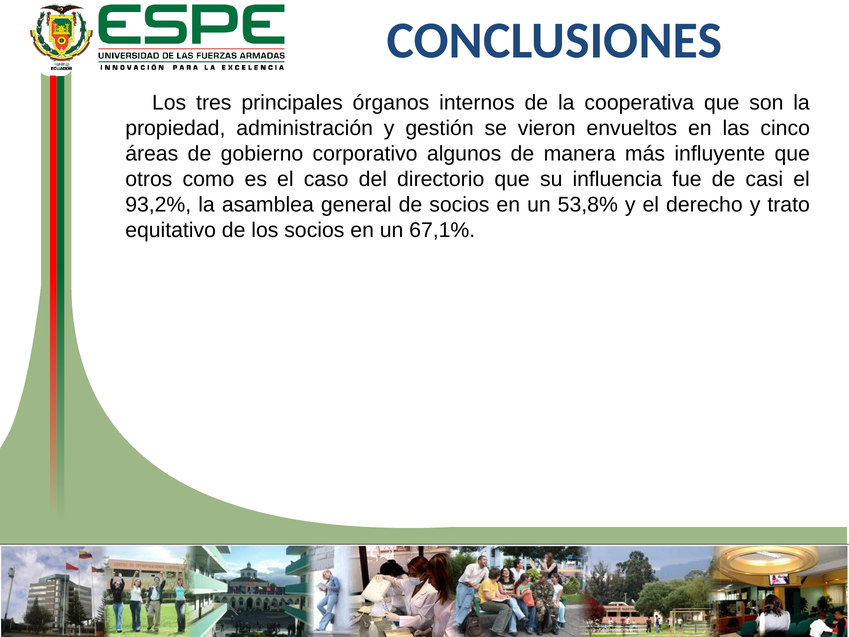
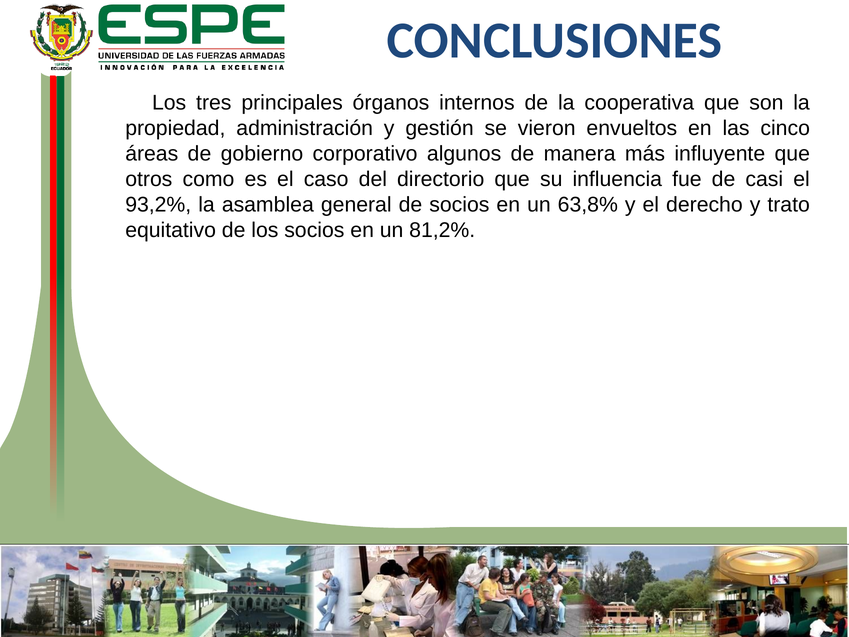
53,8%: 53,8% -> 63,8%
67,1%: 67,1% -> 81,2%
